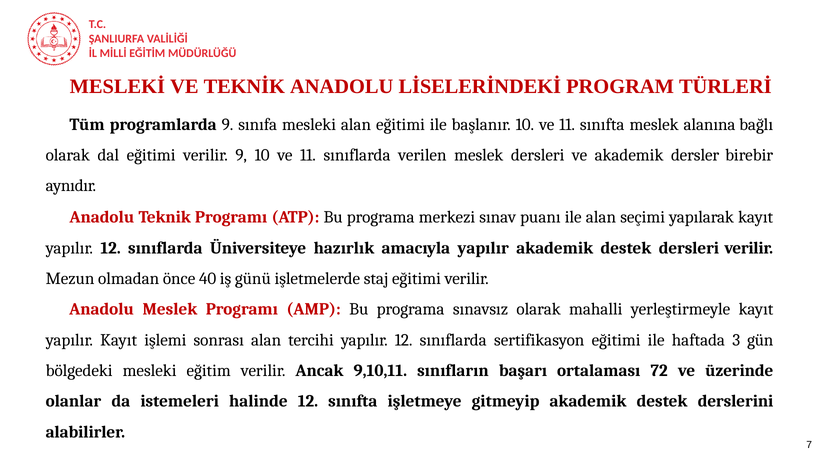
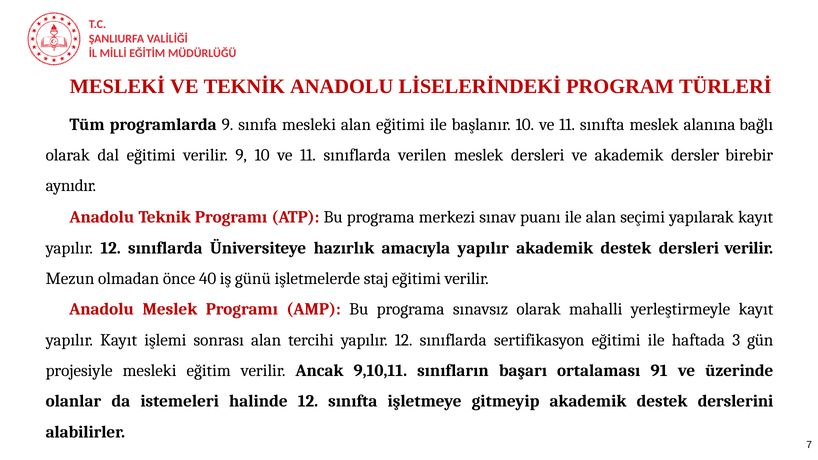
bölgedeki: bölgedeki -> projesiyle
72: 72 -> 91
